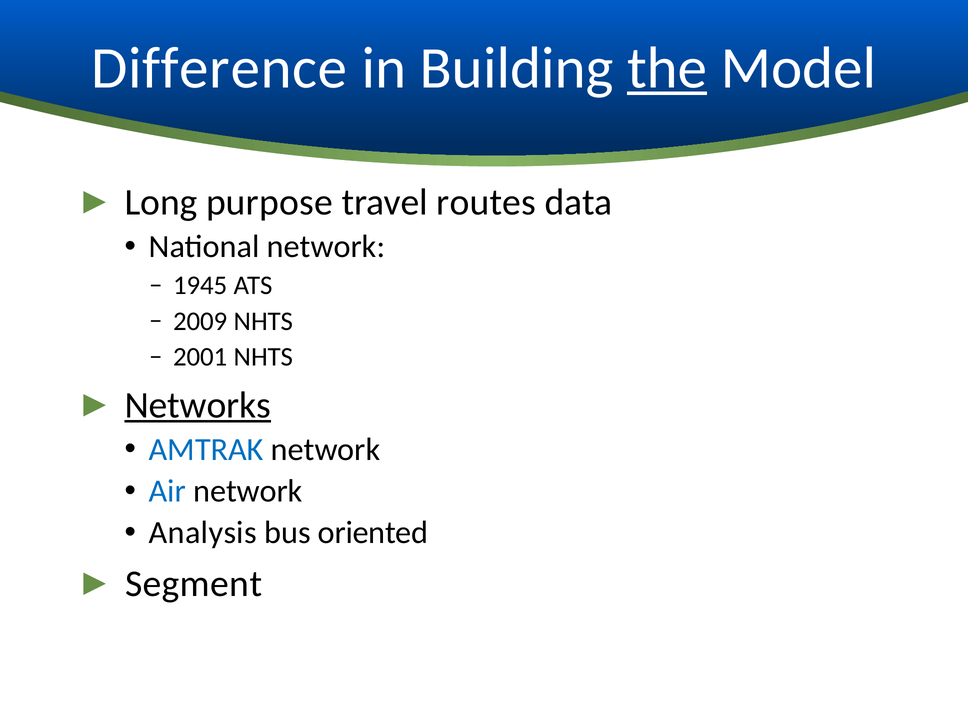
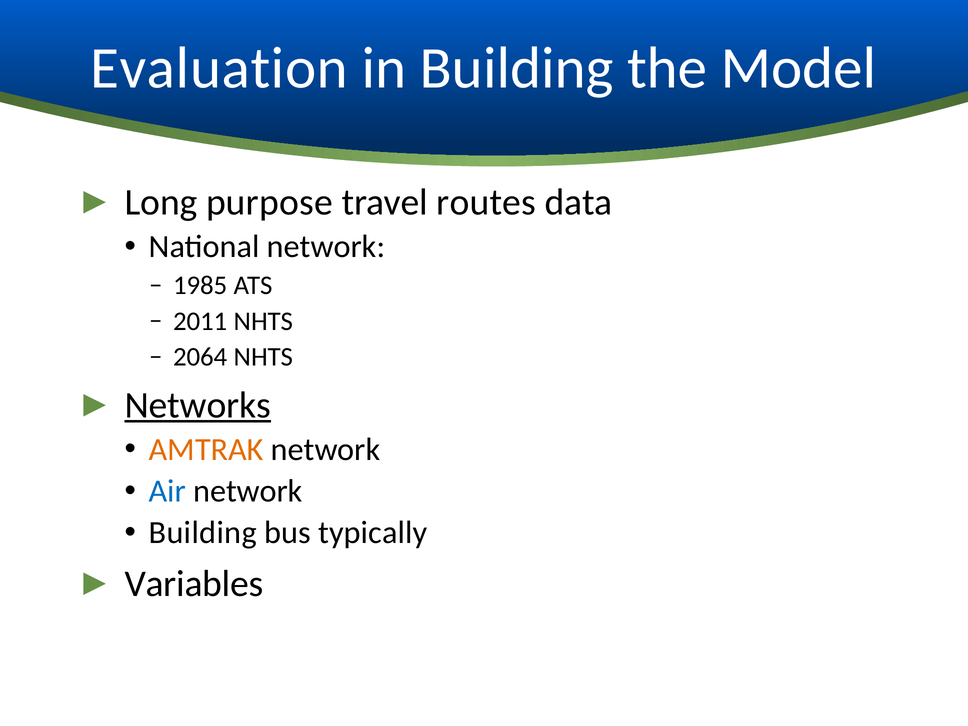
Difference: Difference -> Evaluation
the underline: present -> none
1945: 1945 -> 1985
2009: 2009 -> 2011
2001: 2001 -> 2064
AMTRAK colour: blue -> orange
Analysis at (203, 533): Analysis -> Building
oriented: oriented -> typically
Segment: Segment -> Variables
